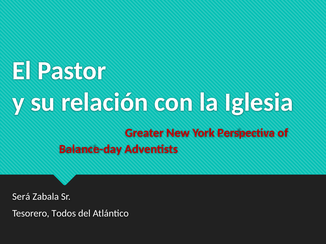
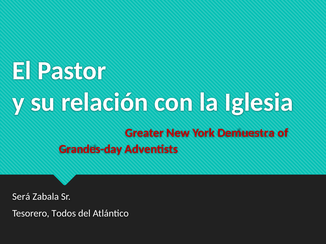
Perspectiva: Perspectiva -> Demuestra
Balance-day: Balance-day -> Grandes-day
